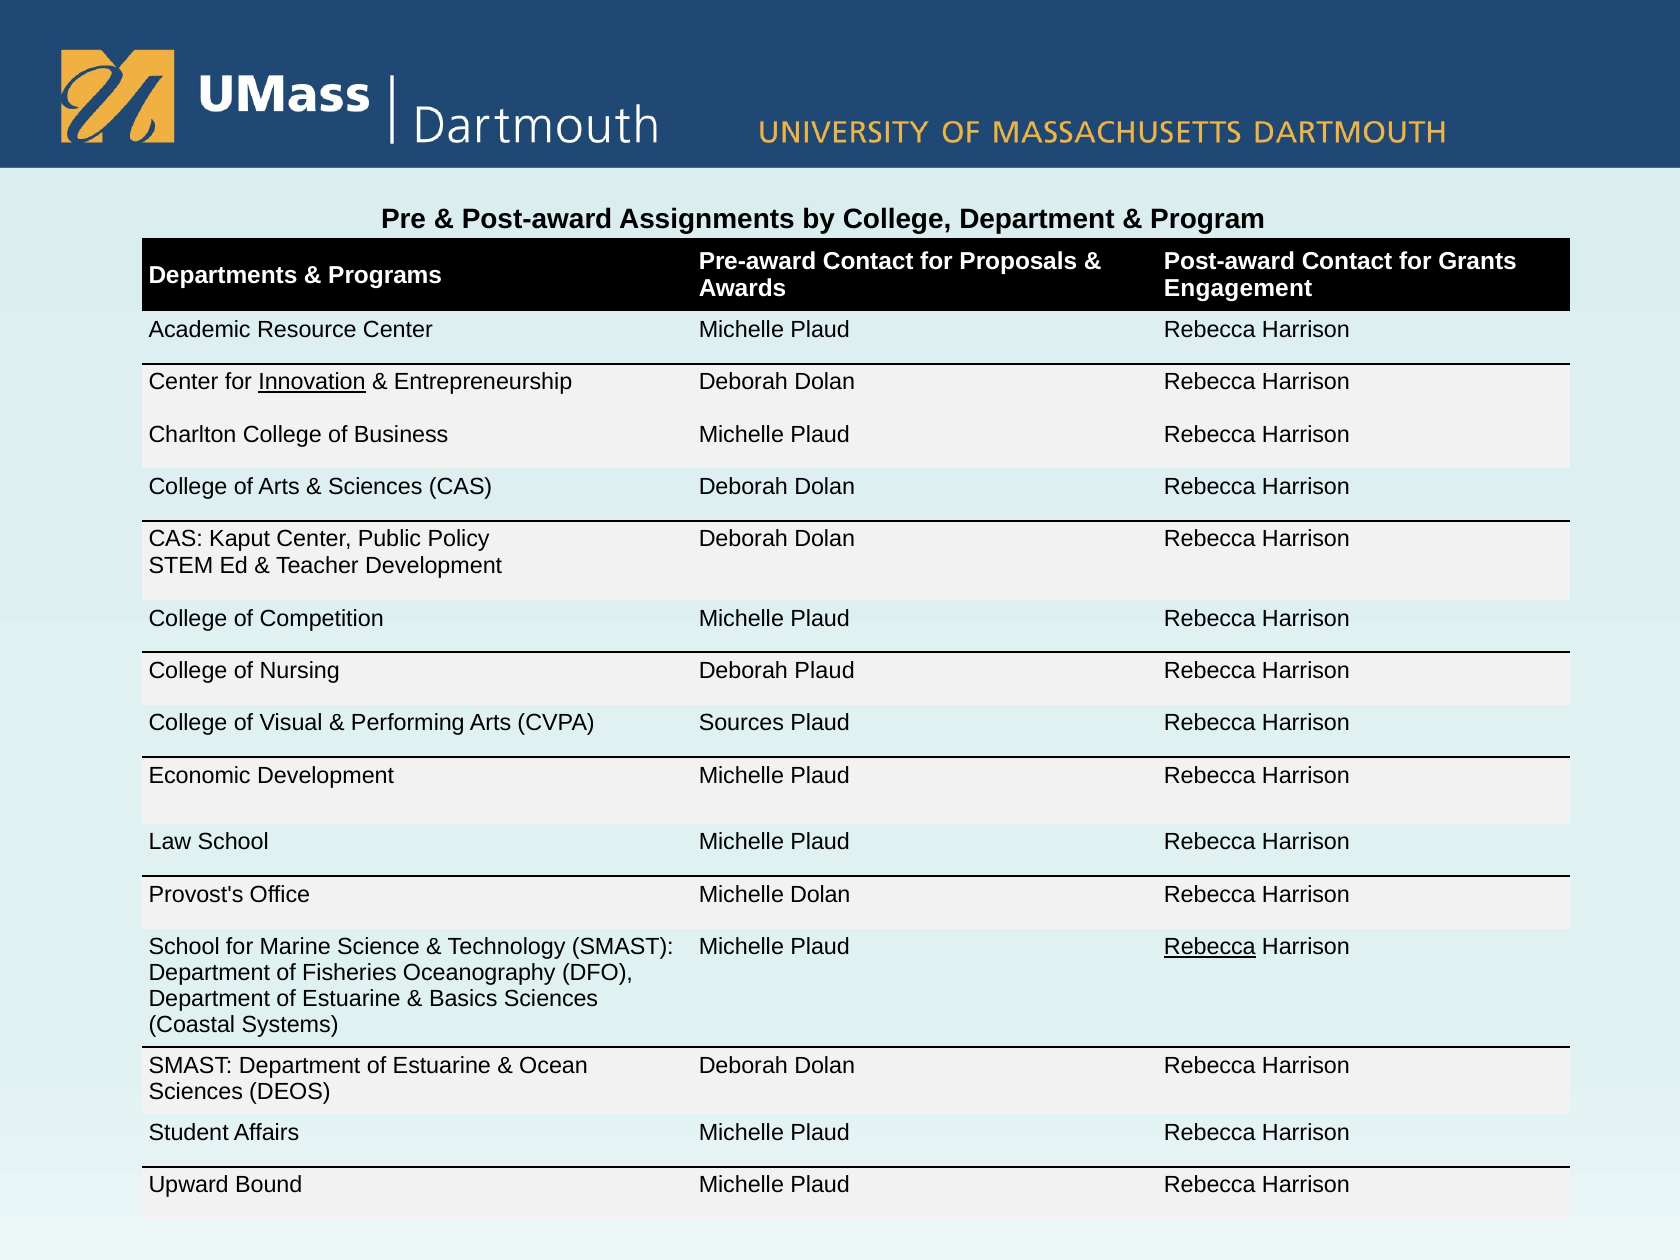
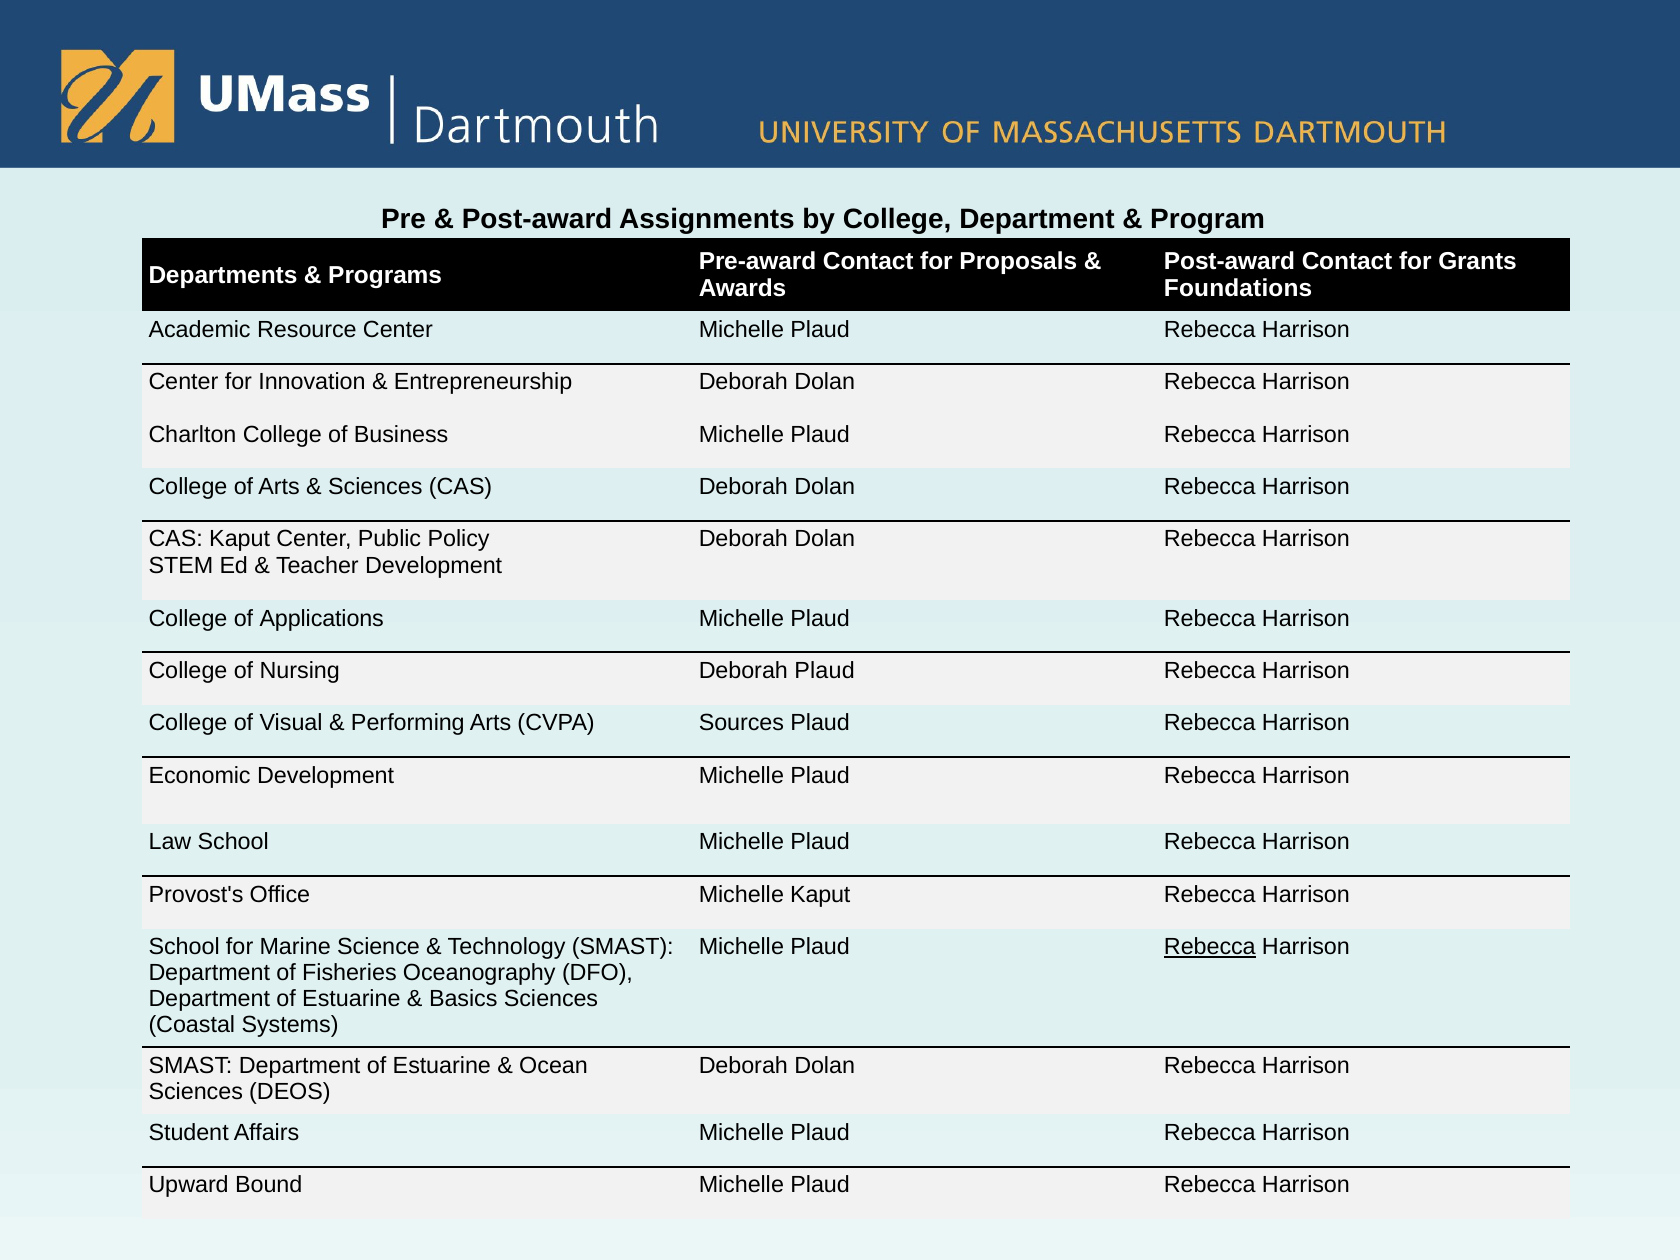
Engagement: Engagement -> Foundations
Innovation underline: present -> none
Competition: Competition -> Applications
Michelle Dolan: Dolan -> Kaput
